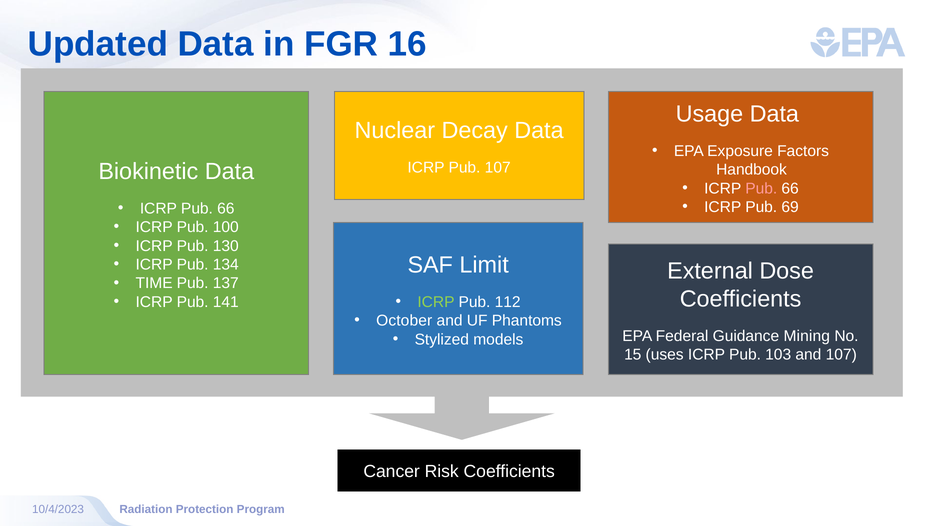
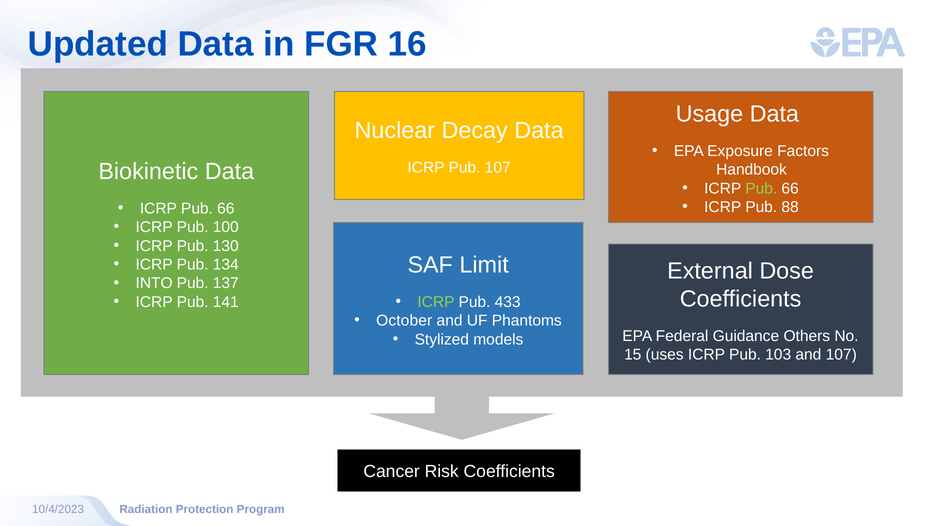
Pub at (761, 188) colour: pink -> light green
69: 69 -> 88
TIME: TIME -> INTO
112: 112 -> 433
Mining: Mining -> Others
